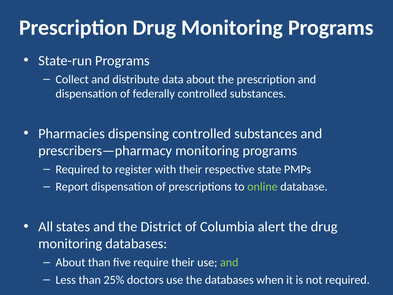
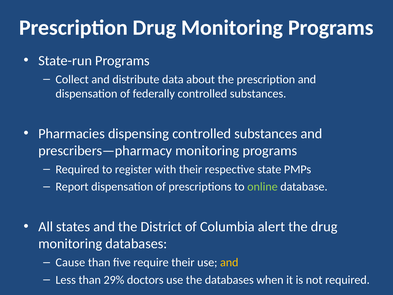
About at (70, 262): About -> Cause
and at (229, 262) colour: light green -> yellow
25%: 25% -> 29%
